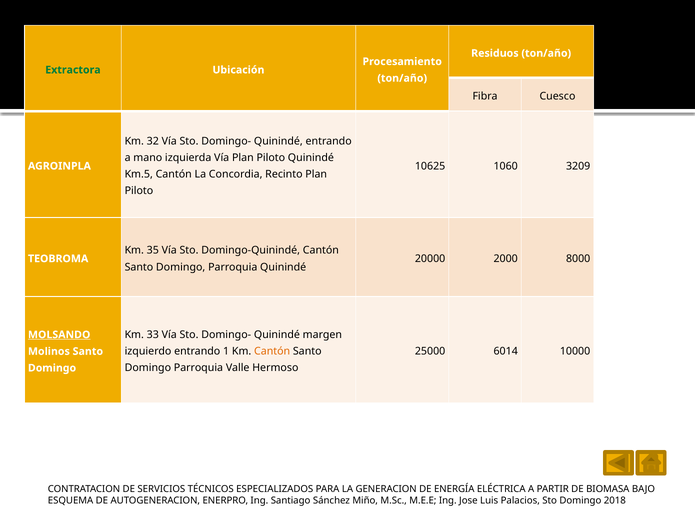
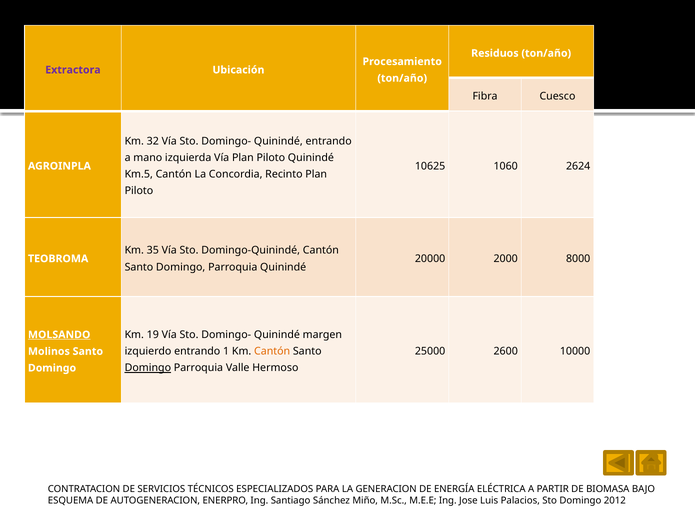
Extractora colour: green -> purple
3209: 3209 -> 2624
33: 33 -> 19
6014: 6014 -> 2600
Domingo at (148, 368) underline: none -> present
2018: 2018 -> 2012
